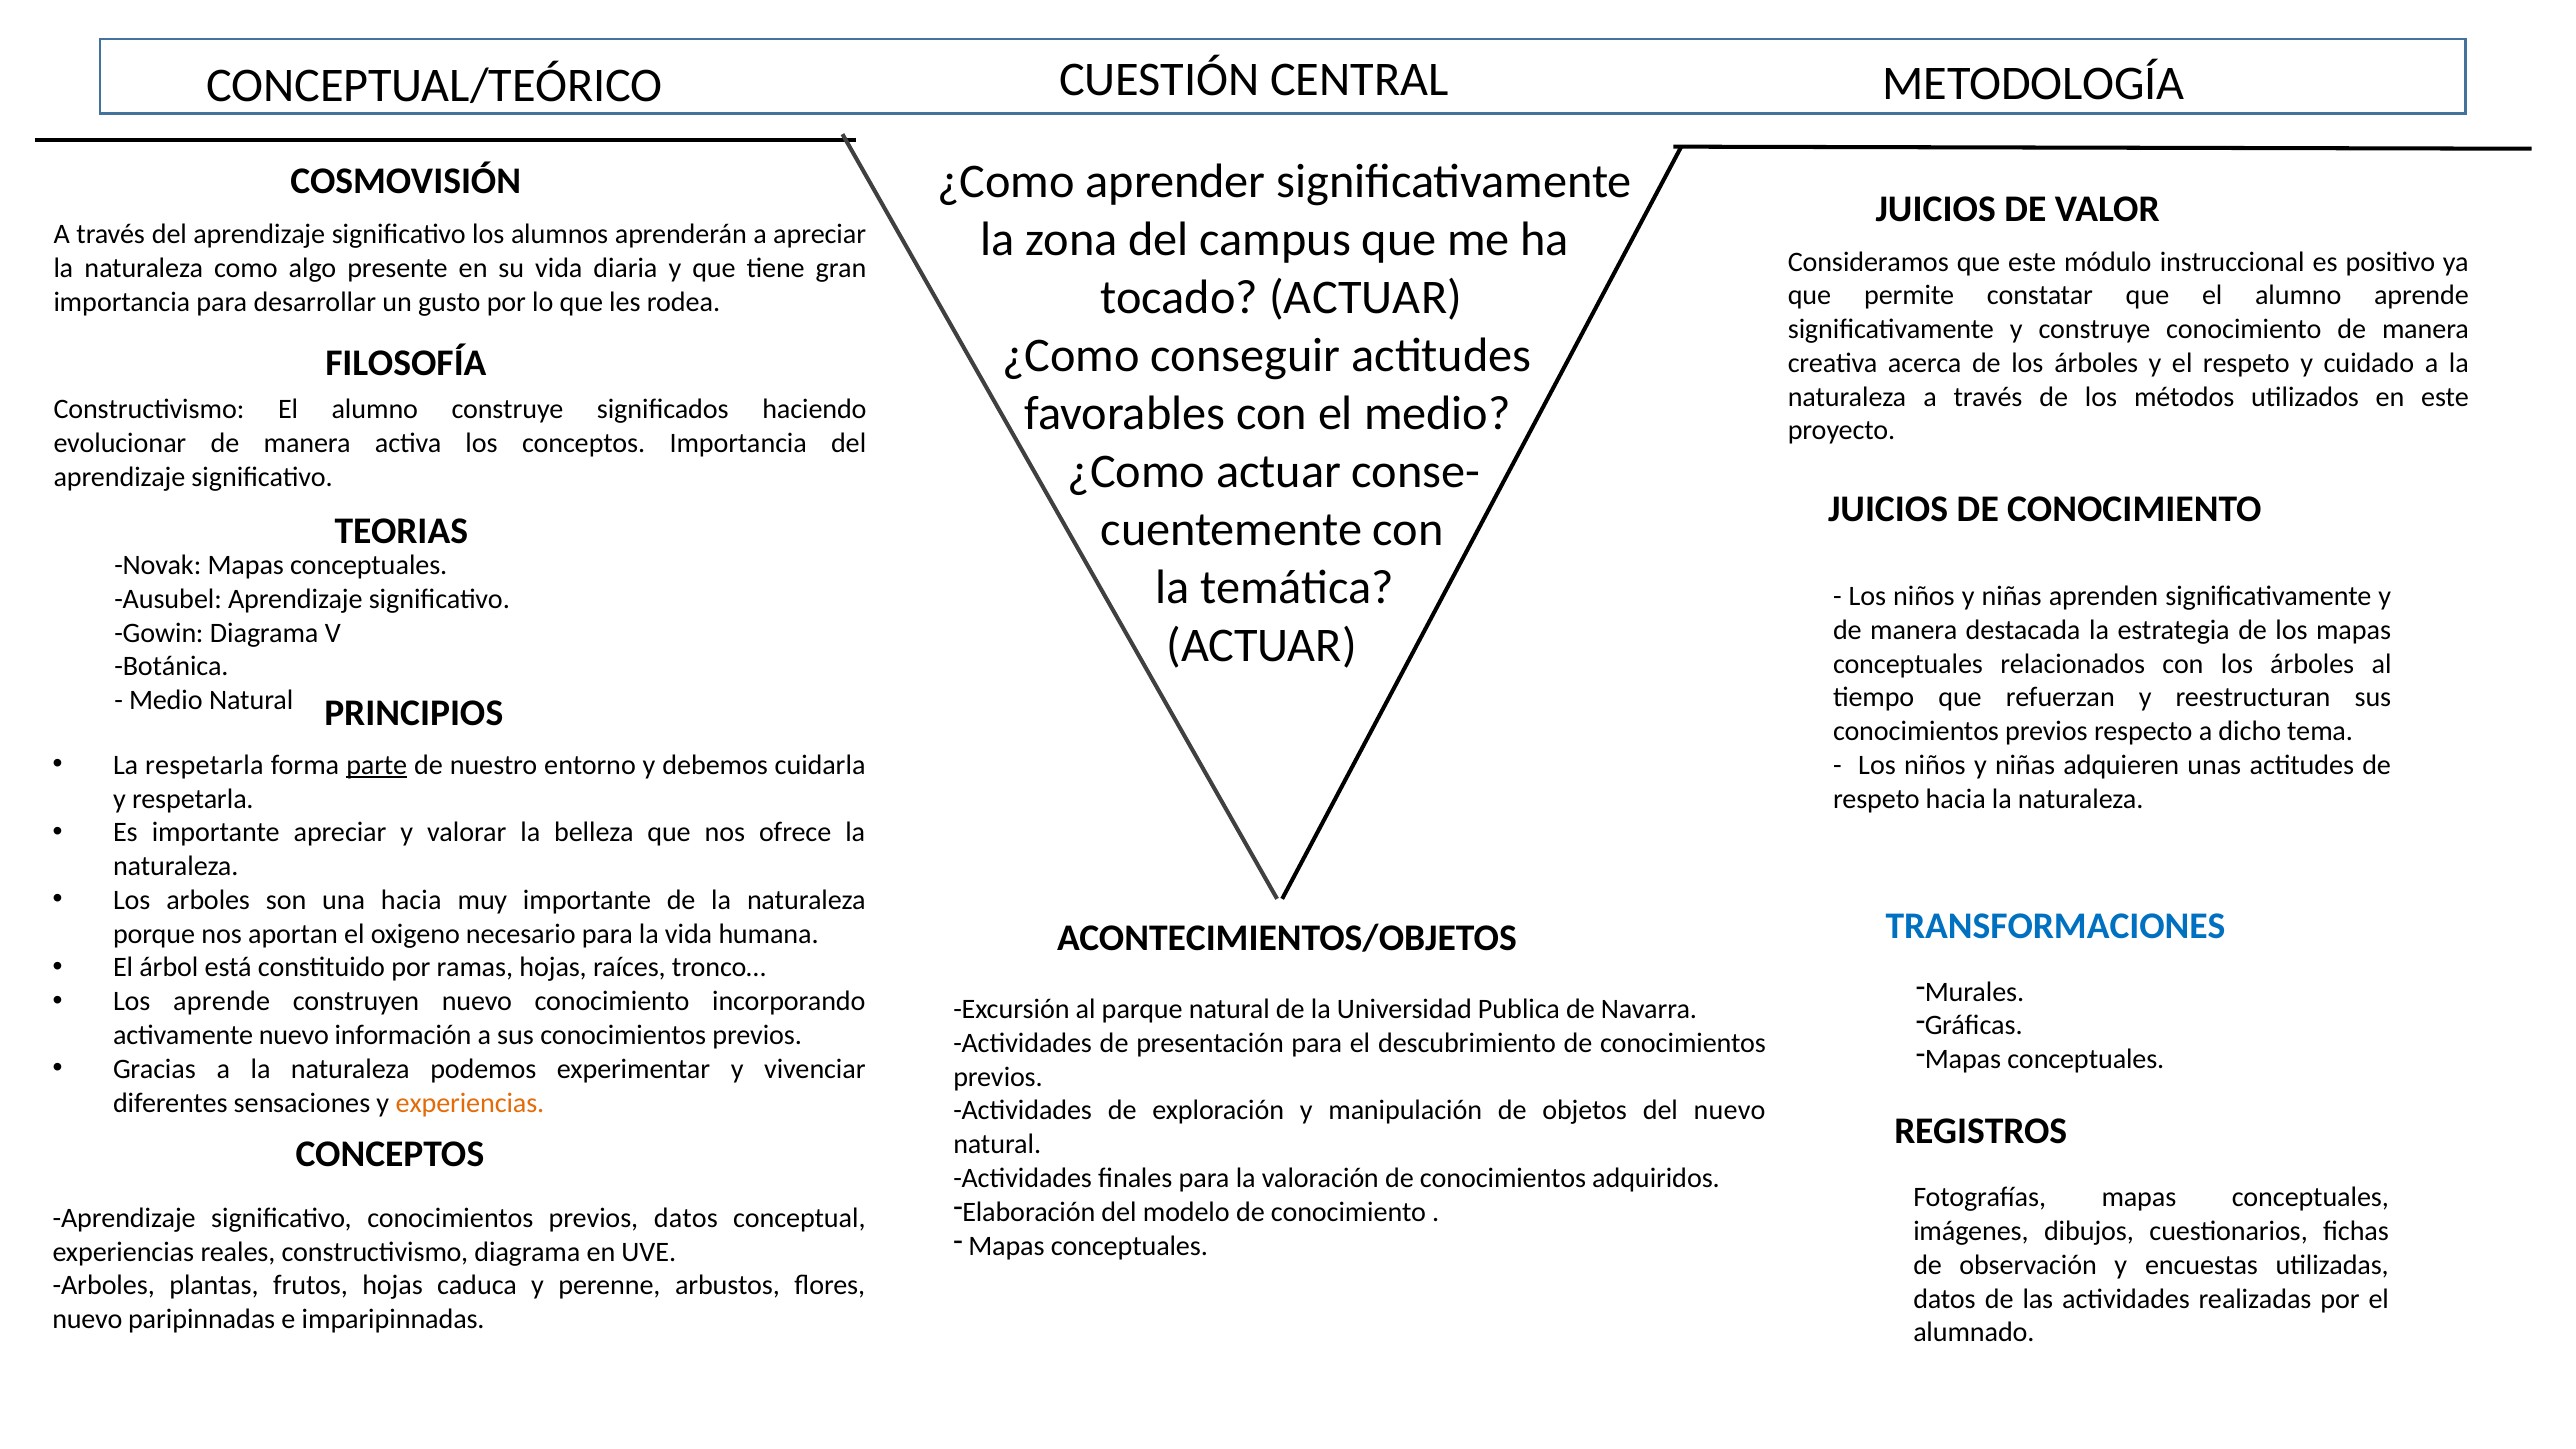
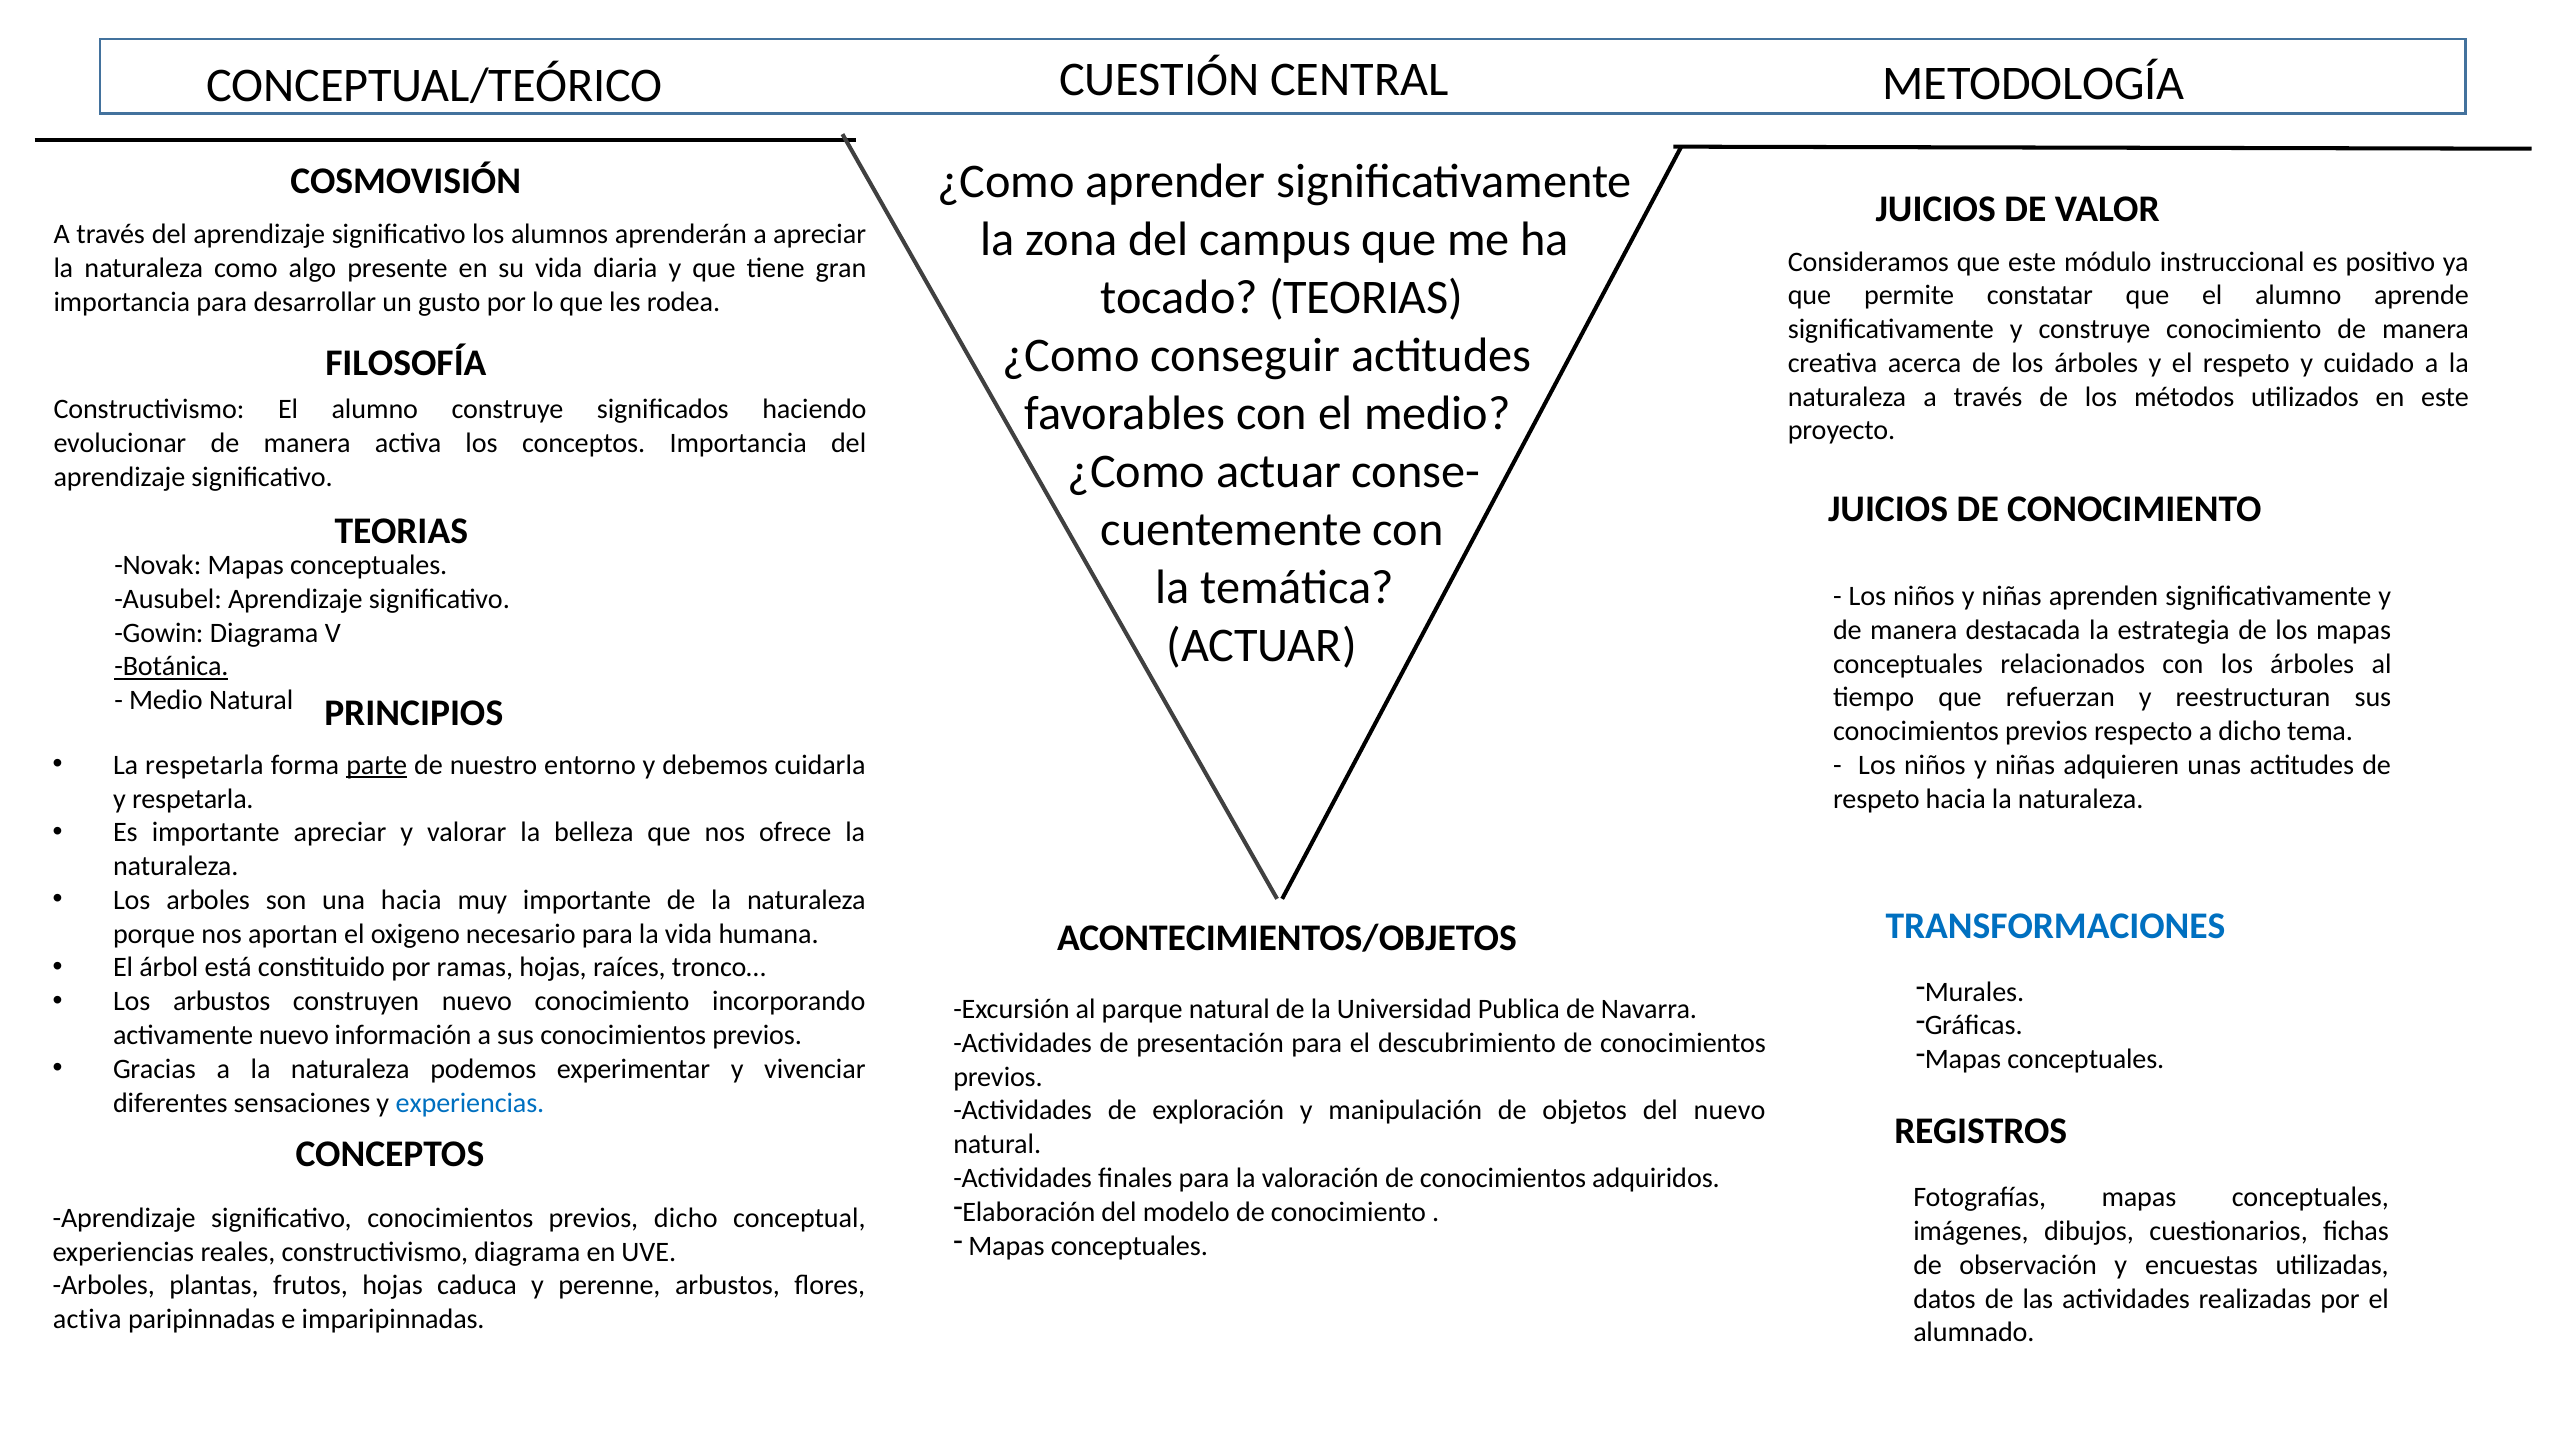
tocado ACTUAR: ACTUAR -> TEORIAS
Botánica underline: none -> present
Los aprende: aprende -> arbustos
experiencias at (470, 1103) colour: orange -> blue
previos datos: datos -> dicho
nuevo at (87, 1319): nuevo -> activa
